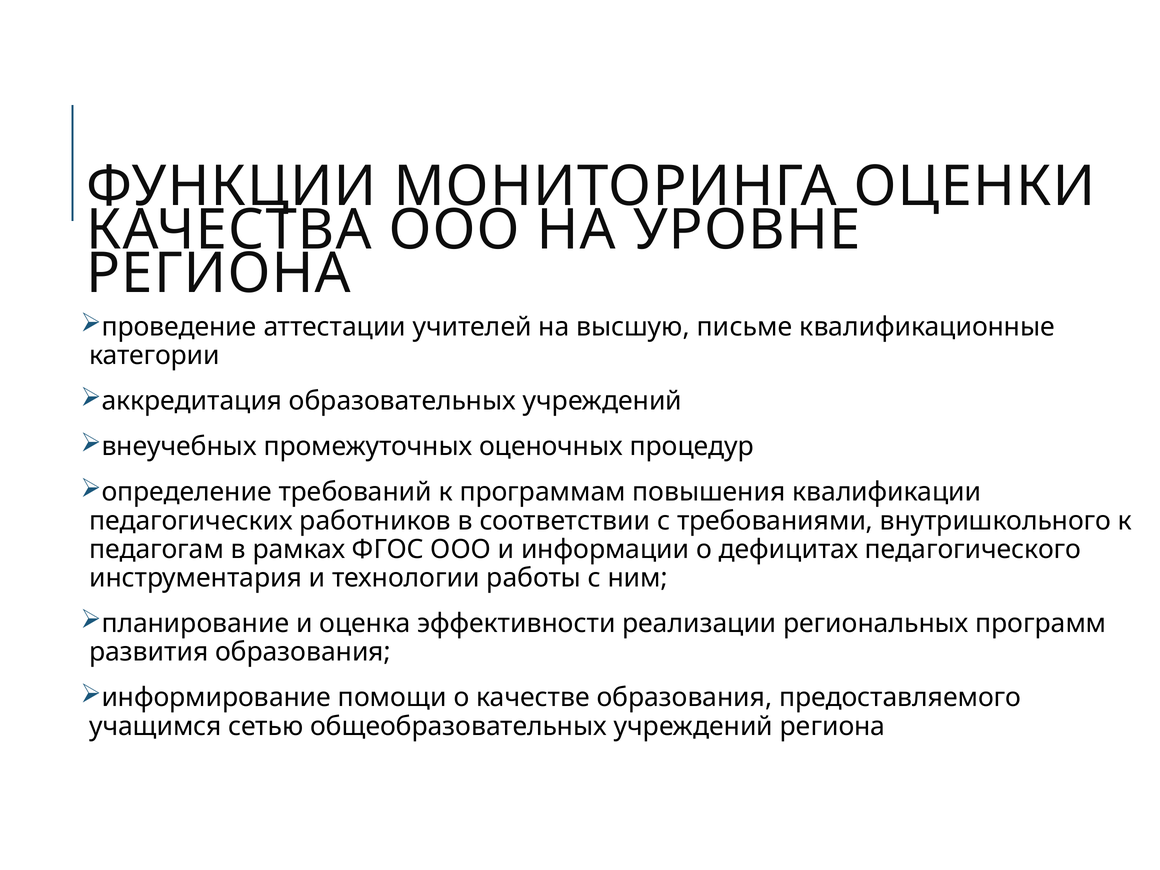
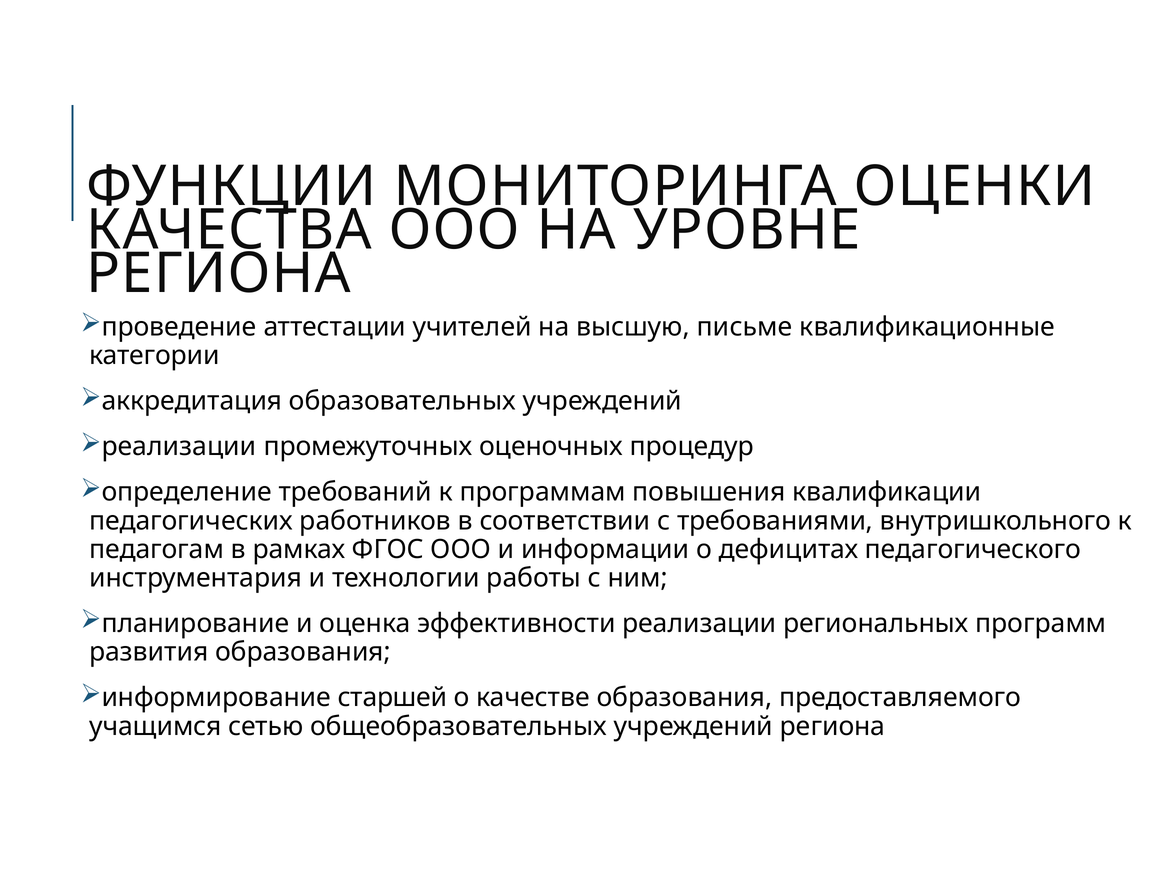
внеучебных at (179, 447): внеучебных -> реализации
помощи: помощи -> старшей
